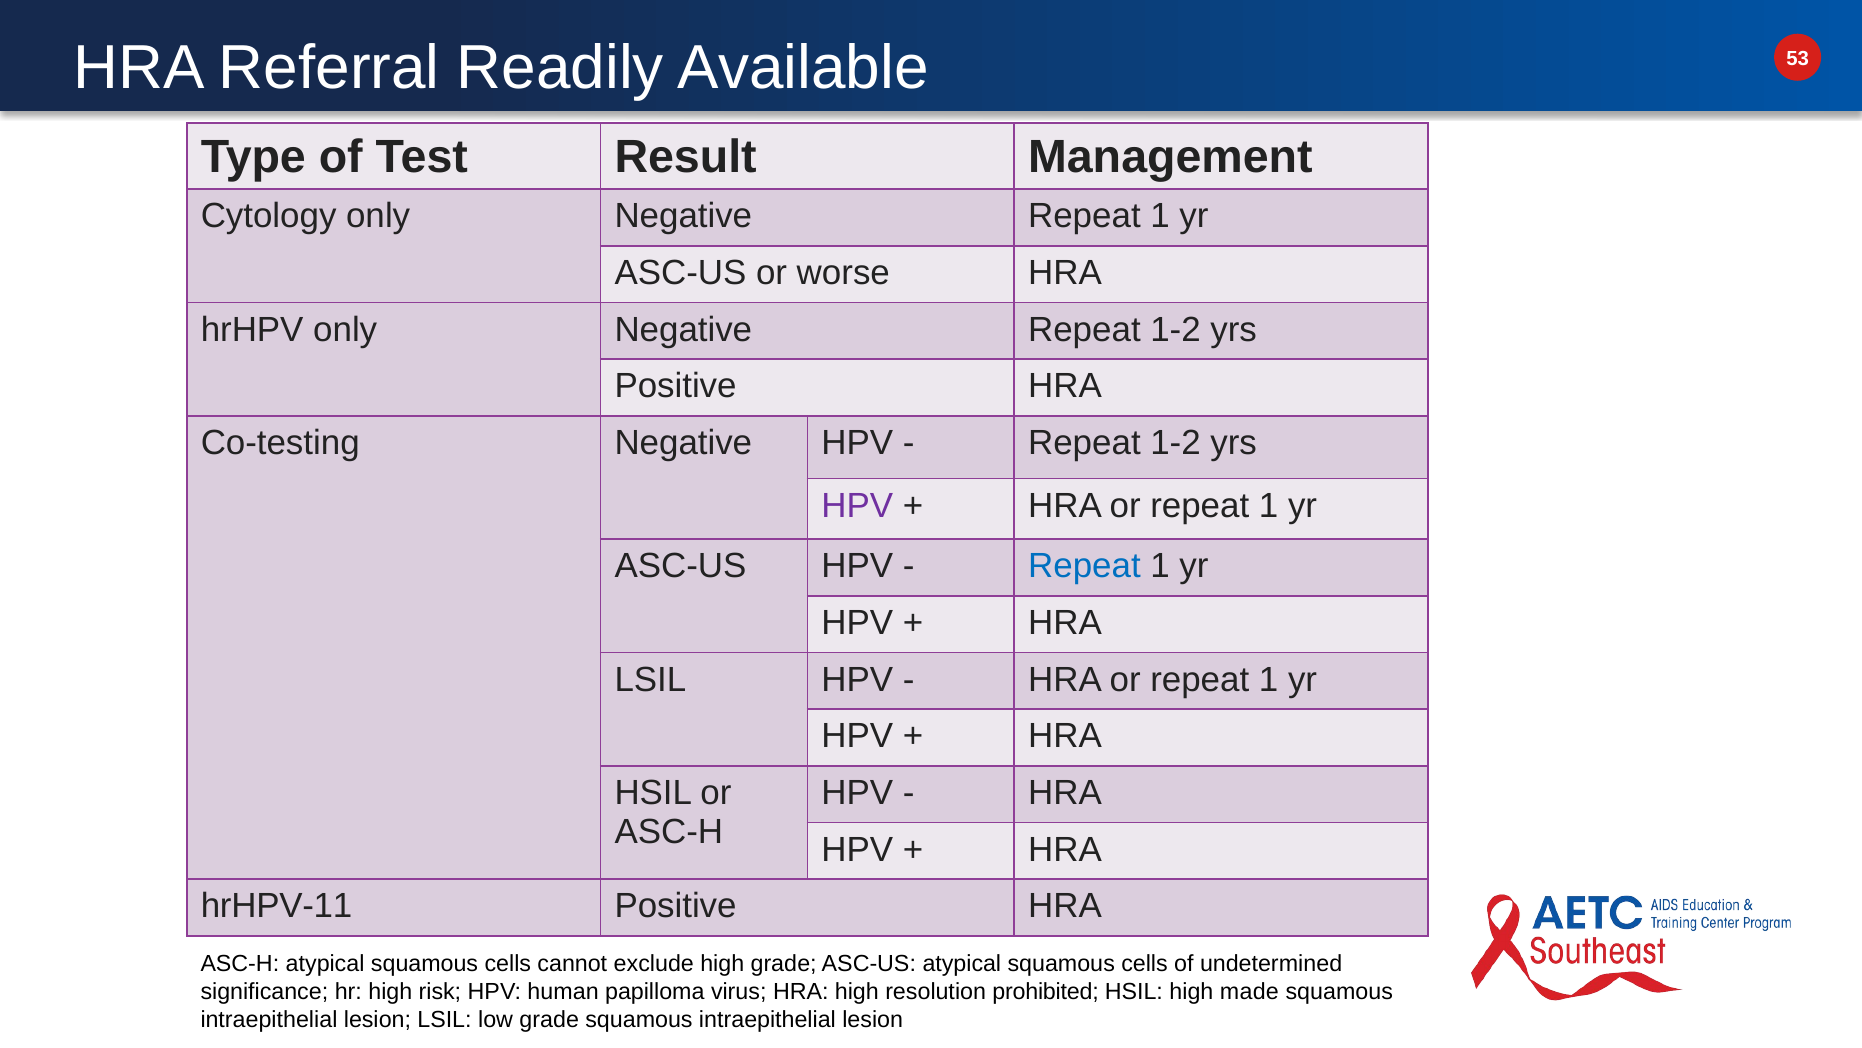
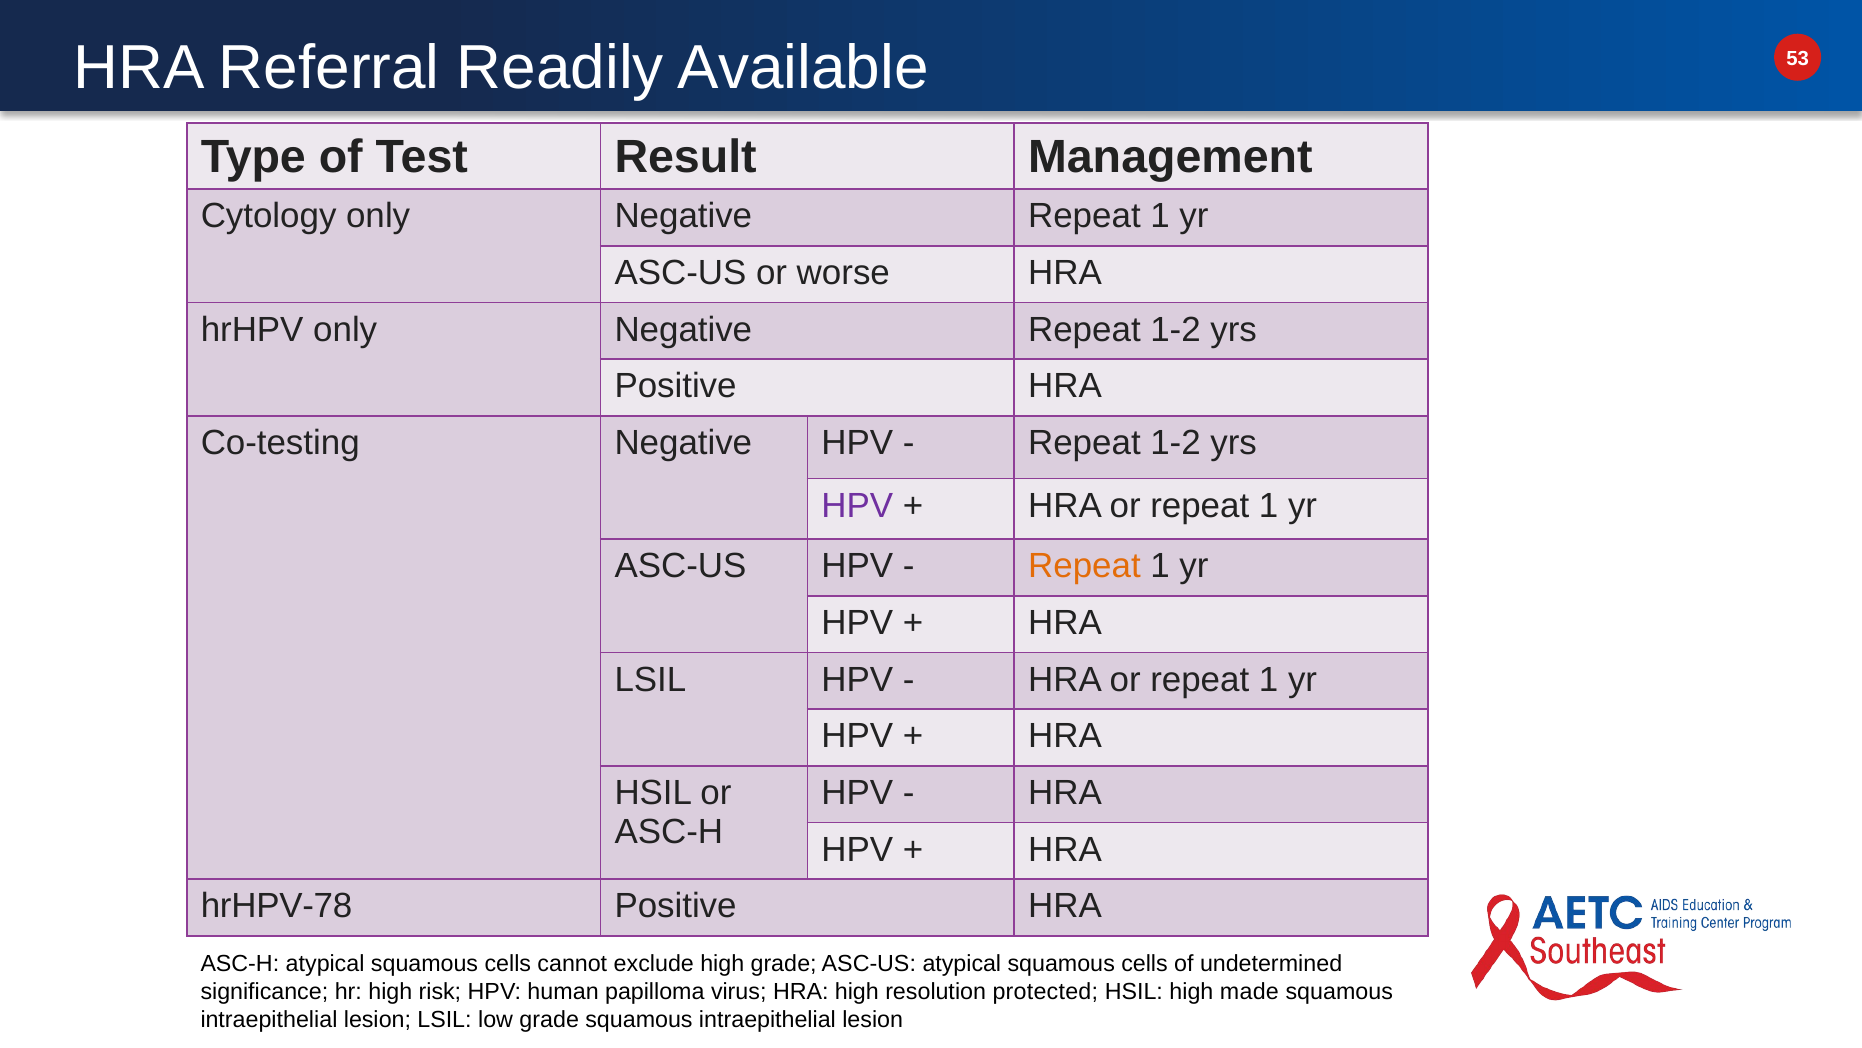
Repeat at (1084, 566) colour: blue -> orange
hrHPV-11: hrHPV-11 -> hrHPV-78
prohibited: prohibited -> protected
